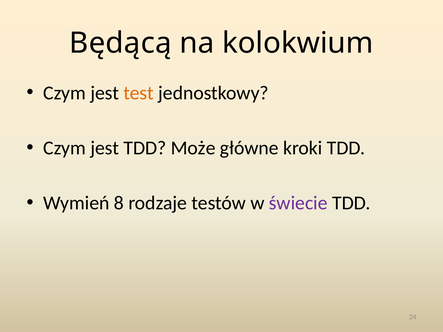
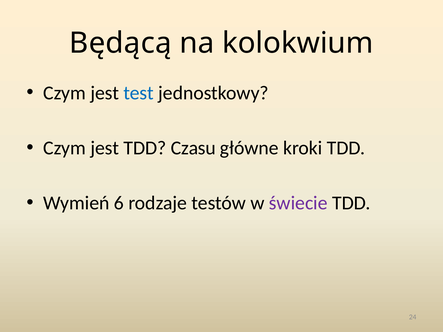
test colour: orange -> blue
Może: Może -> Czasu
8: 8 -> 6
